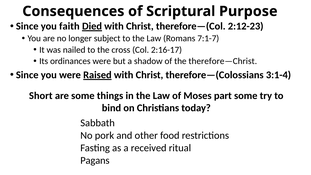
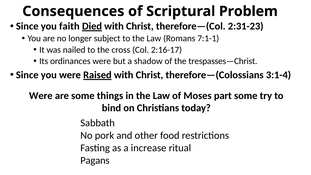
Purpose: Purpose -> Problem
2:12-23: 2:12-23 -> 2:31-23
7:1-7: 7:1-7 -> 7:1-1
therefore—Christ: therefore—Christ -> trespasses—Christ
Short at (41, 96): Short -> Were
received: received -> increase
